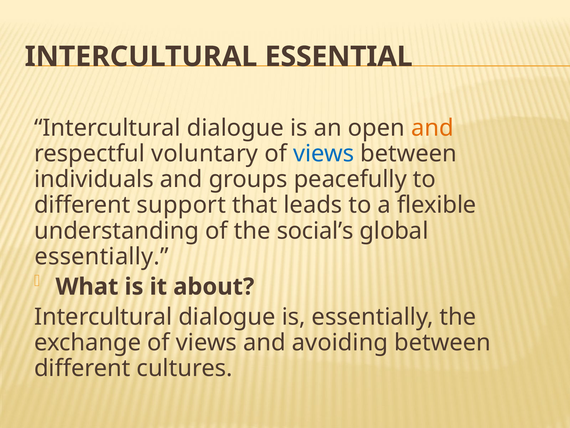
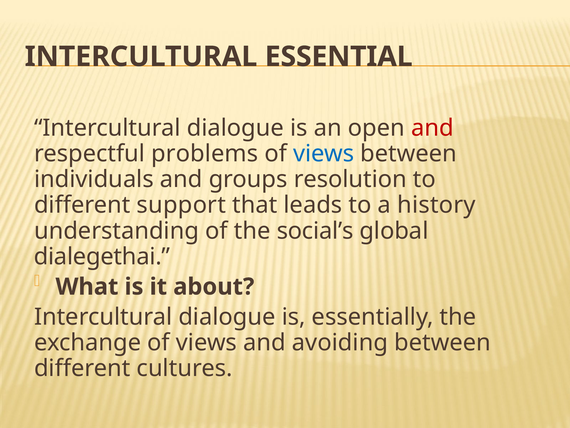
and at (432, 128) colour: orange -> red
voluntary: voluntary -> problems
peacefully: peacefully -> resolution
flexible: flexible -> history
essentially at (102, 256): essentially -> dialegethai
